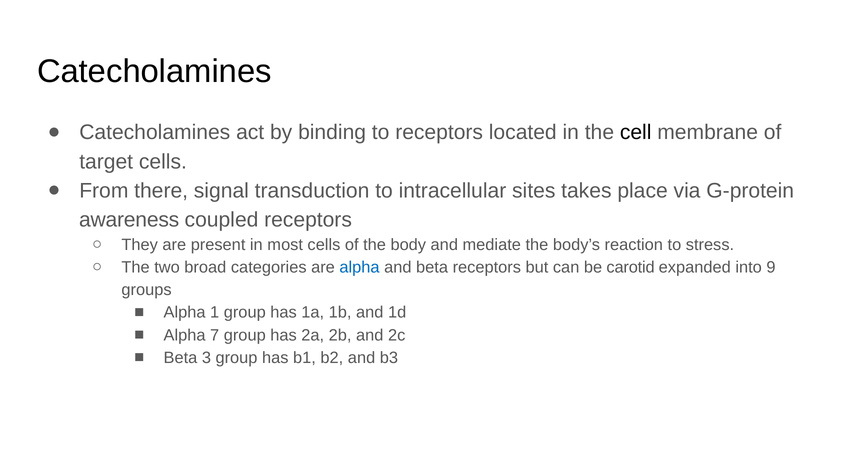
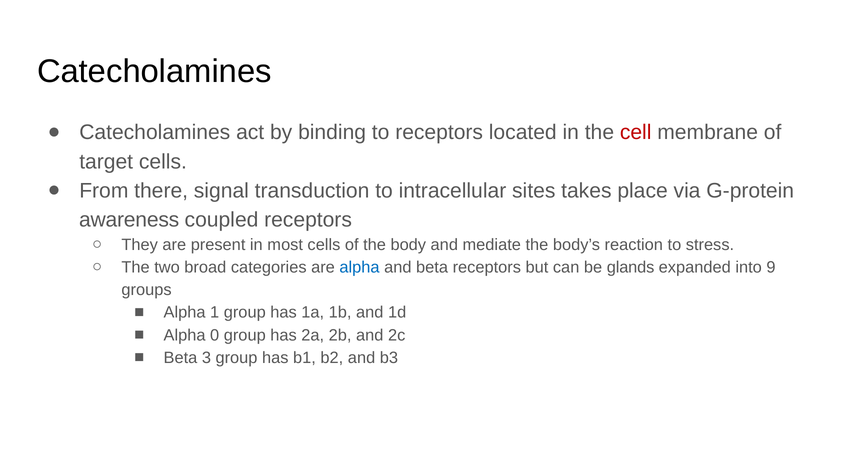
cell colour: black -> red
carotid: carotid -> glands
7: 7 -> 0
